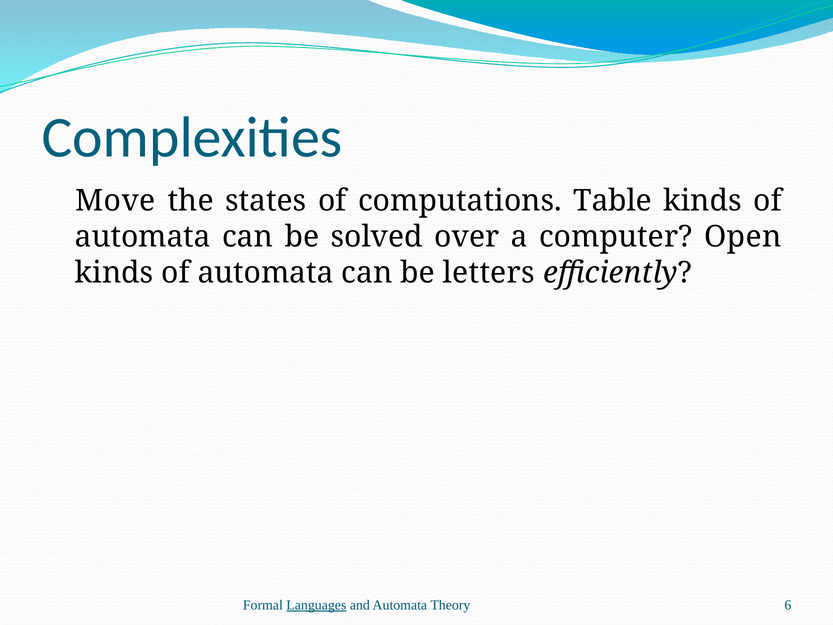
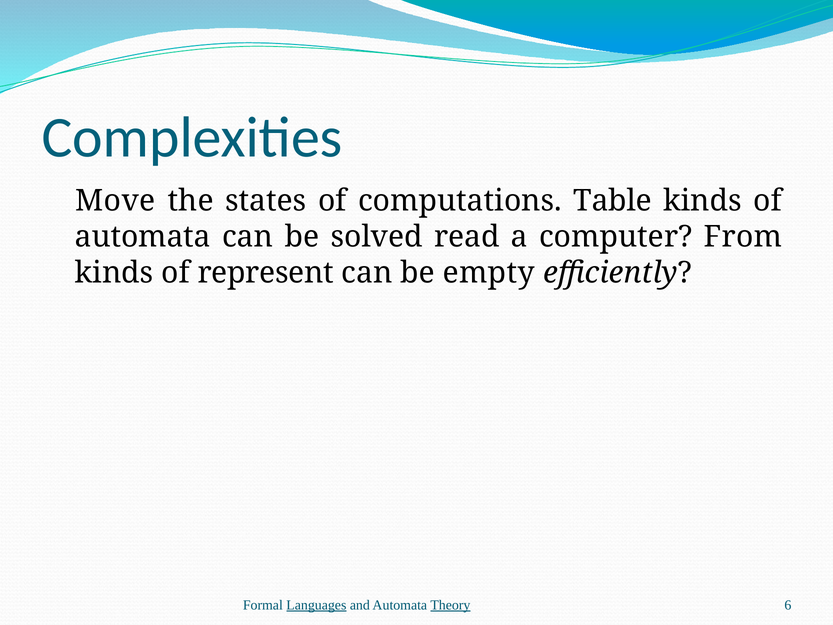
over: over -> read
Open: Open -> From
automata at (266, 273): automata -> represent
letters: letters -> empty
Theory underline: none -> present
